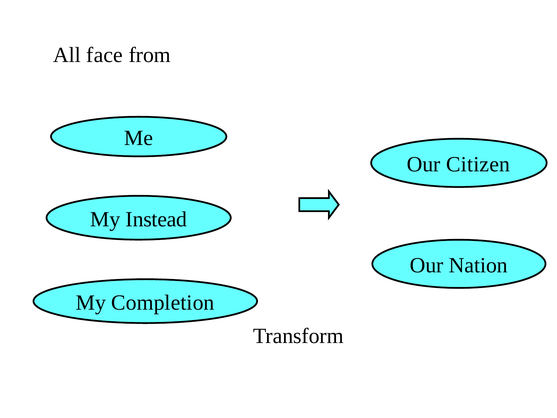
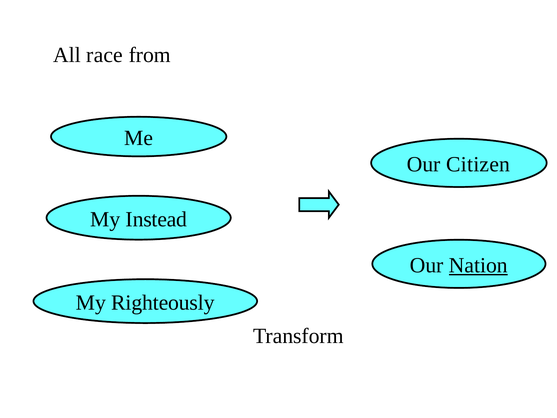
face: face -> race
Nation underline: none -> present
Completion: Completion -> Righteously
